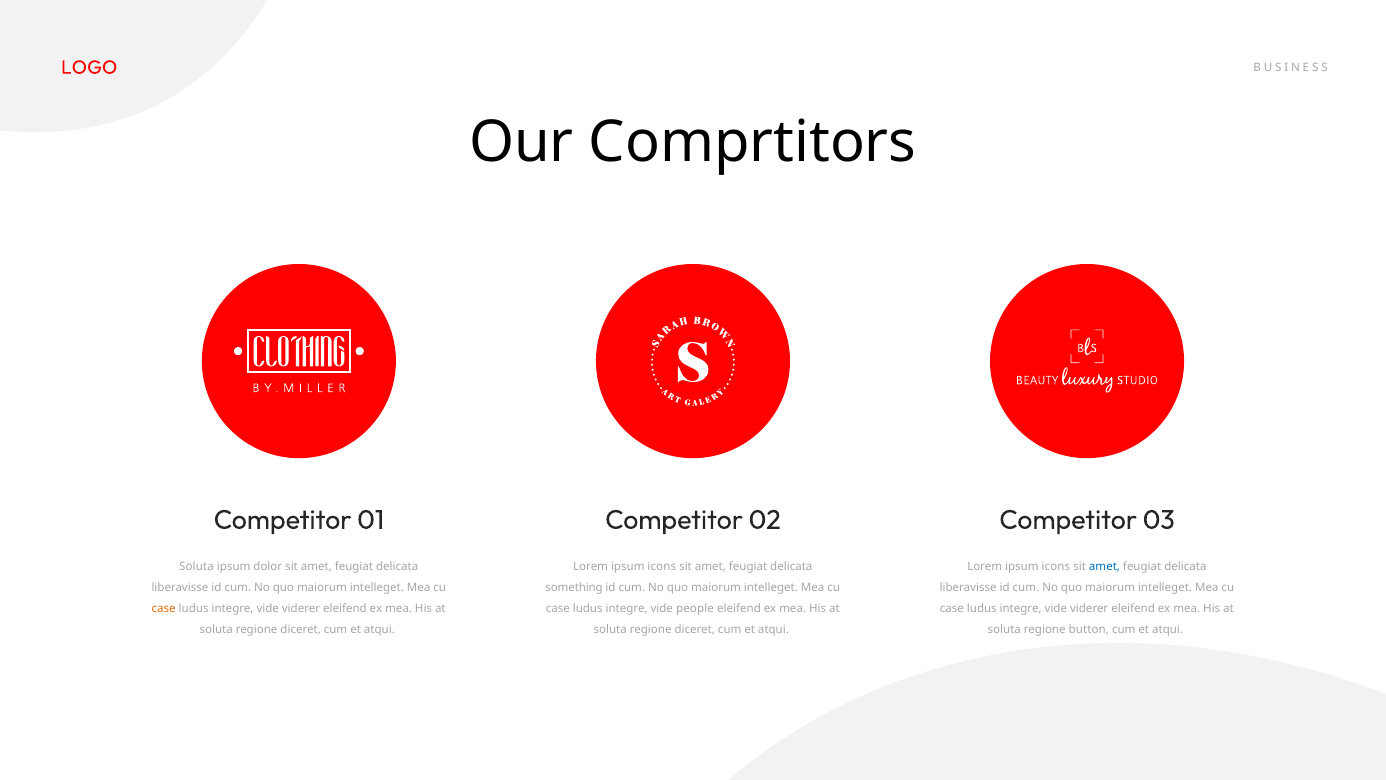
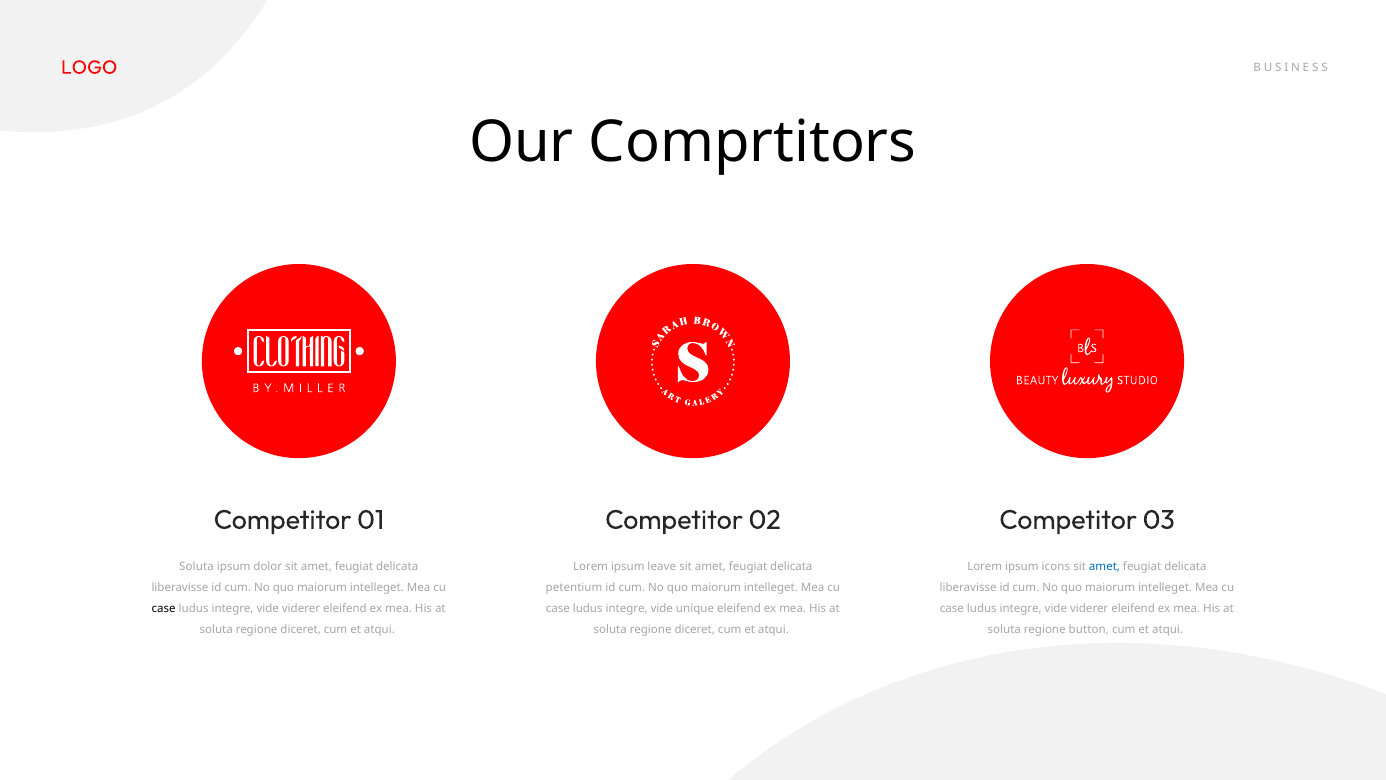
icons at (662, 567): icons -> leave
something: something -> petentium
case at (164, 608) colour: orange -> black
people: people -> unique
